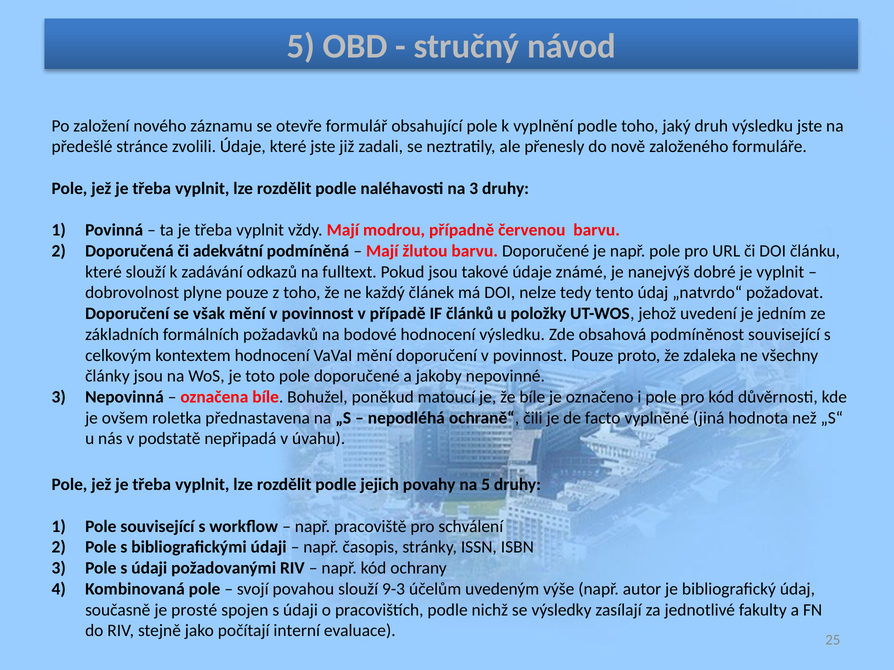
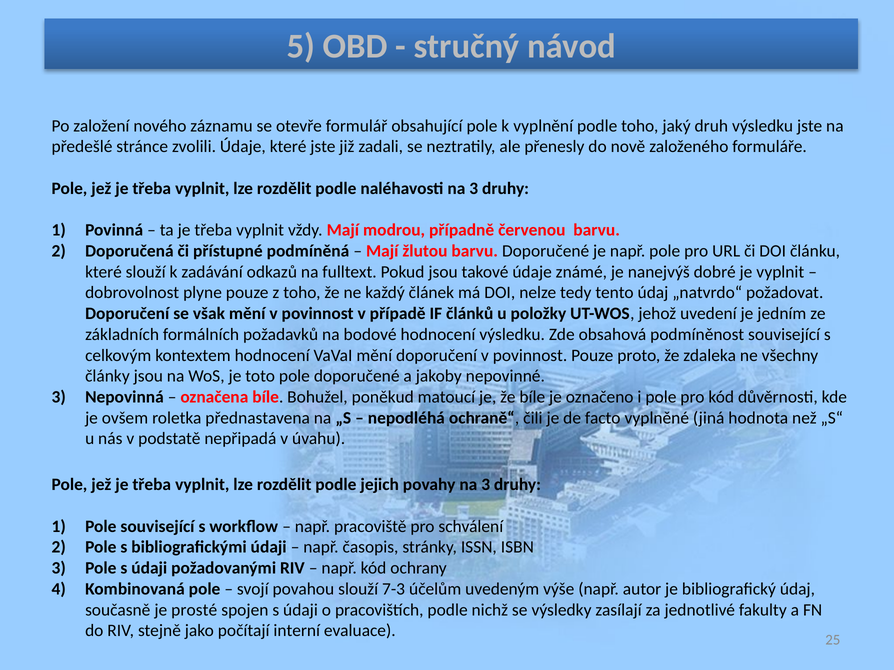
adekvátní: adekvátní -> přístupné
povahy na 5: 5 -> 3
9-3: 9-3 -> 7-3
